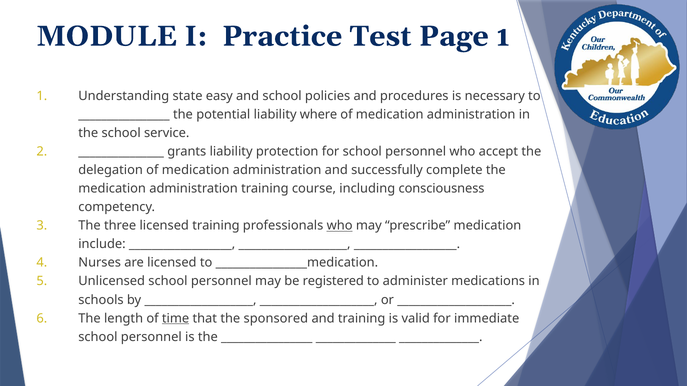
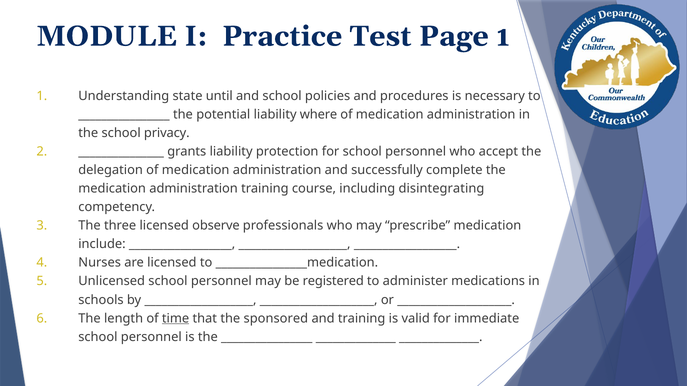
easy: easy -> until
service: service -> privacy
consciousness: consciousness -> disintegrating
licensed training: training -> observe
who at (340, 226) underline: present -> none
